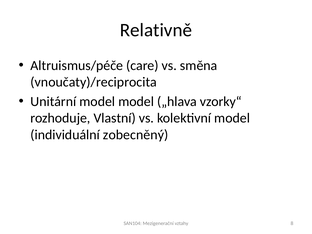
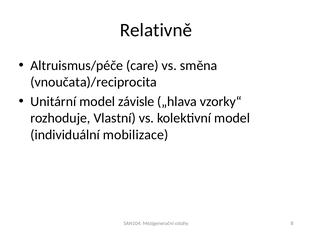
vnoučaty)/reciprocita: vnoučaty)/reciprocita -> vnoučata)/reciprocita
model model: model -> závisle
zobecněný: zobecněný -> mobilizace
